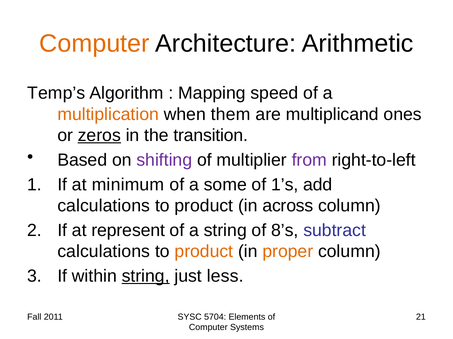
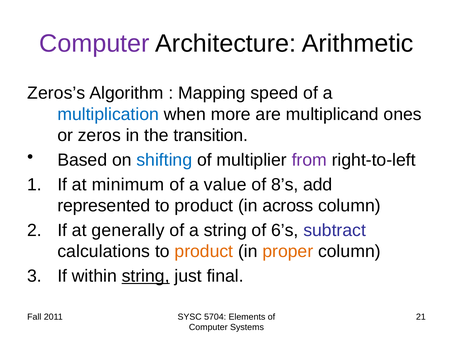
Computer at (94, 44) colour: orange -> purple
Temp’s: Temp’s -> Zeros’s
multiplication colour: orange -> blue
them: them -> more
zeros underline: present -> none
shifting colour: purple -> blue
some: some -> value
1’s: 1’s -> 8’s
calculations at (104, 206): calculations -> represented
represent: represent -> generally
8’s: 8’s -> 6’s
less: less -> final
